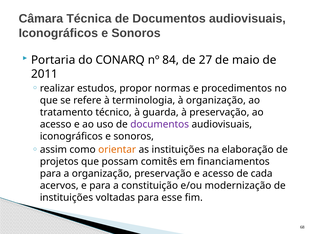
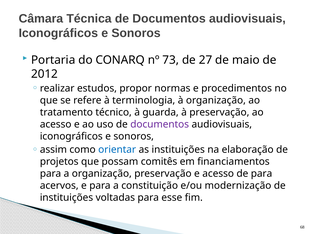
84: 84 -> 73
2011: 2011 -> 2012
orientar colour: orange -> blue
de cada: cada -> para
